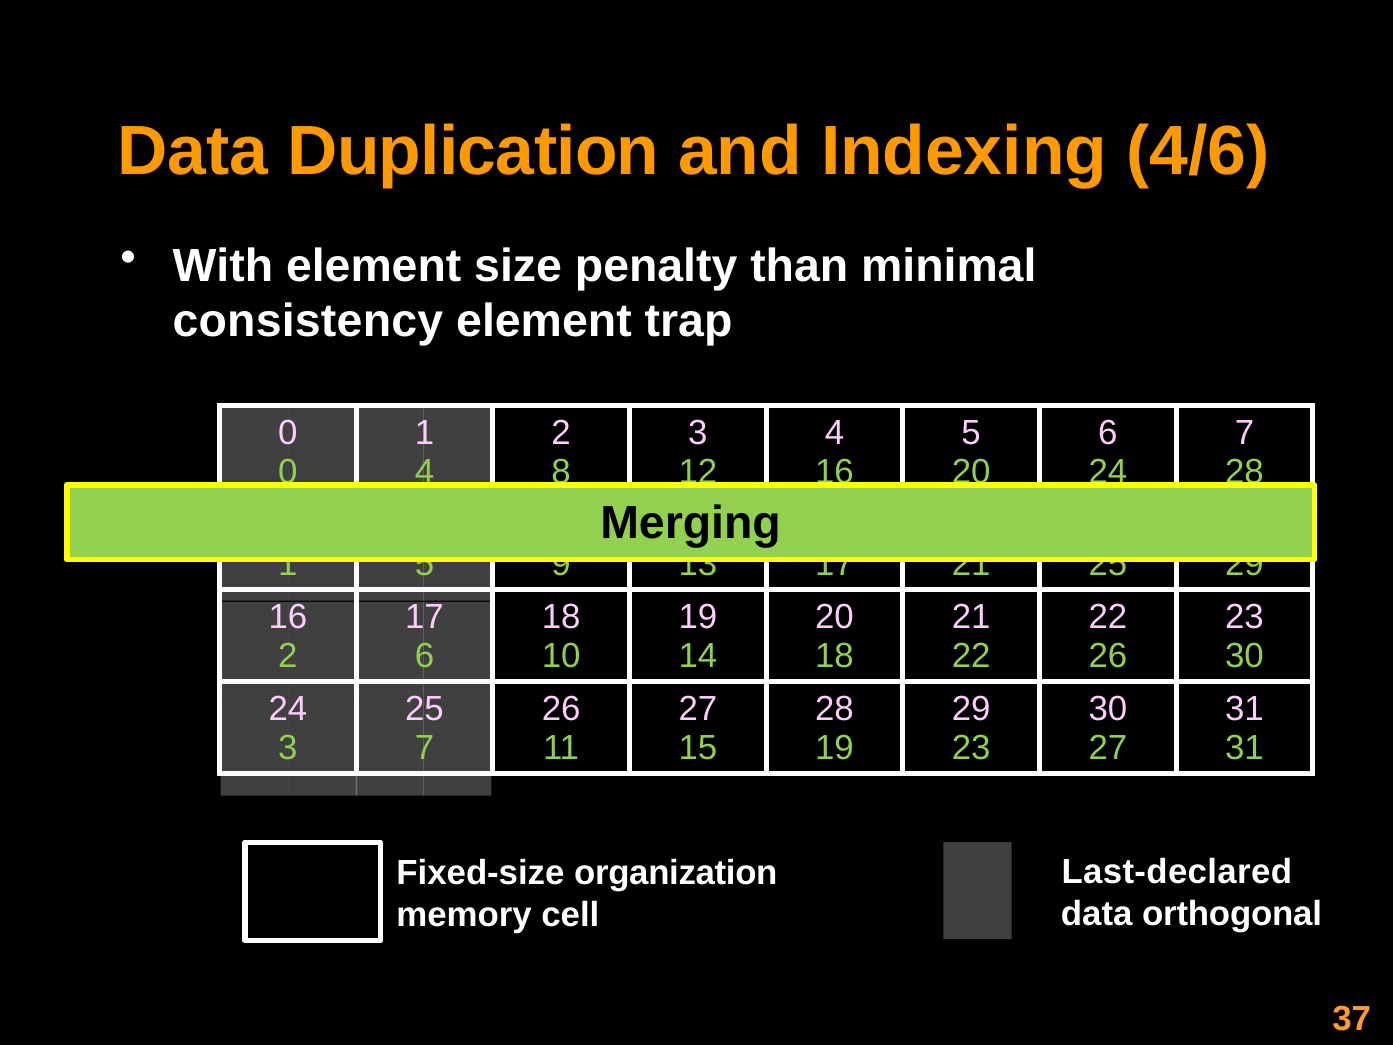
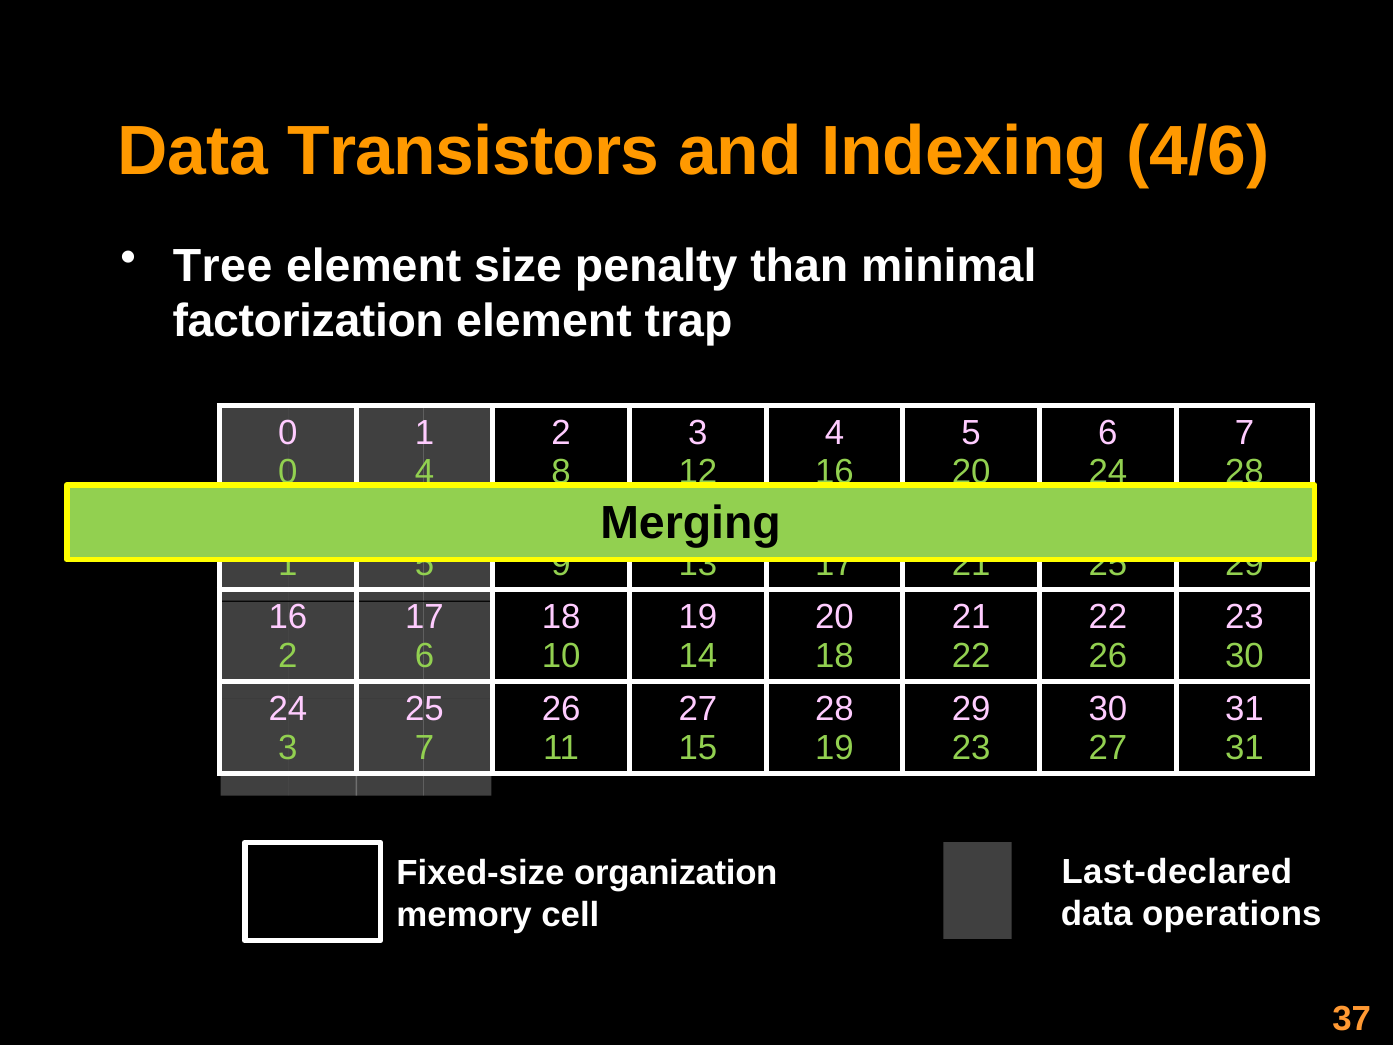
Duplication: Duplication -> Transistors
With: With -> Tree
consistency: consistency -> factorization
orthogonal: orthogonal -> operations
